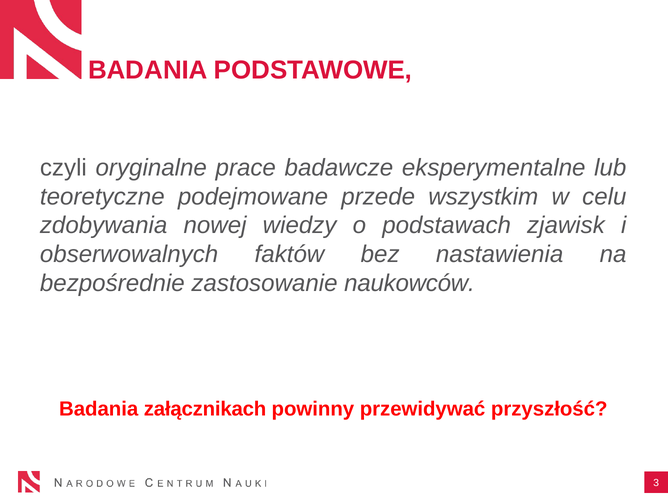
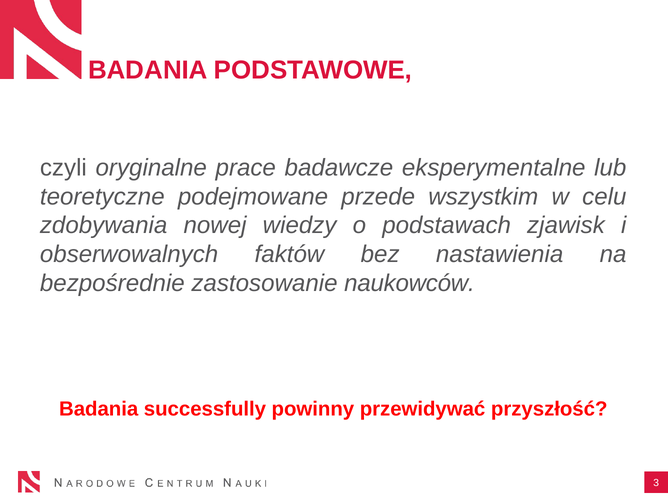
załącznikach: załącznikach -> successfully
